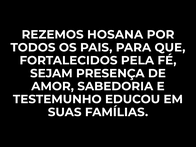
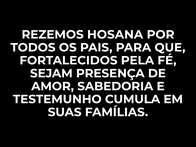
EDUCOU: EDUCOU -> CUMULA
